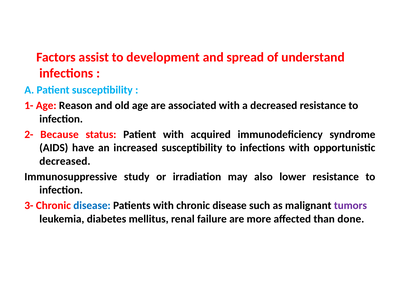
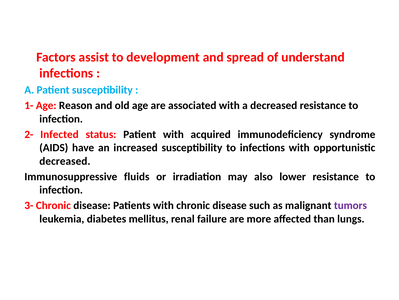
Because: Because -> Infected
study: study -> fluids
disease at (92, 205) colour: blue -> black
done: done -> lungs
